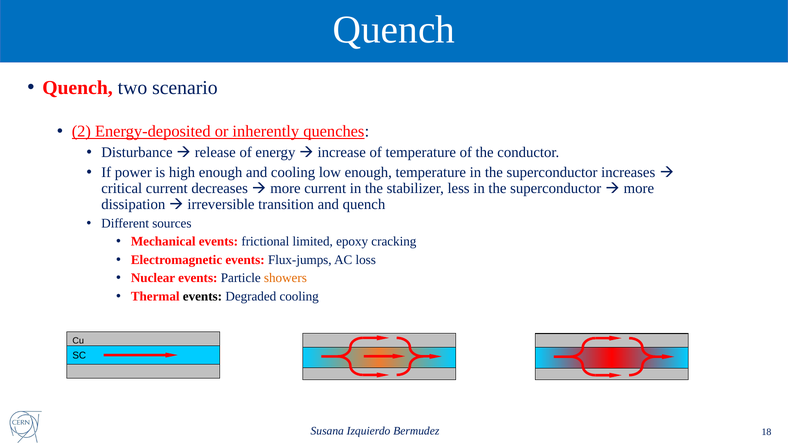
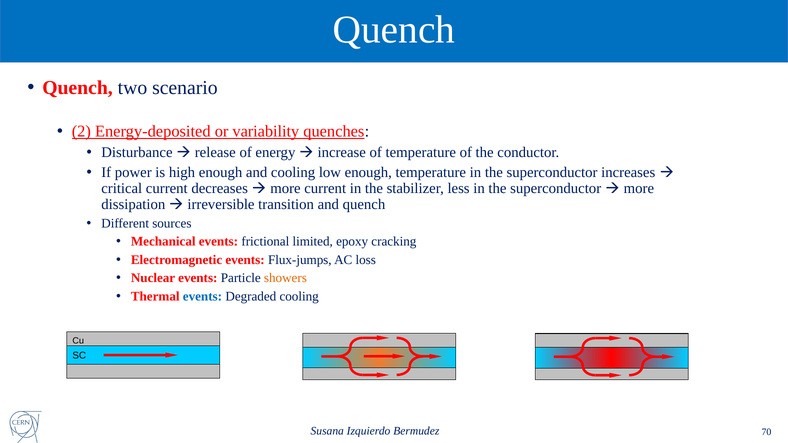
inherently: inherently -> variability
events at (202, 296) colour: black -> blue
18: 18 -> 70
